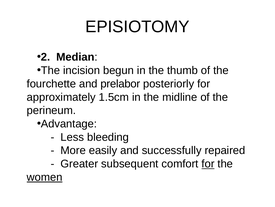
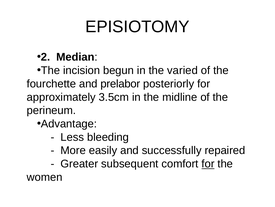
thumb: thumb -> varied
1.5cm: 1.5cm -> 3.5cm
women underline: present -> none
